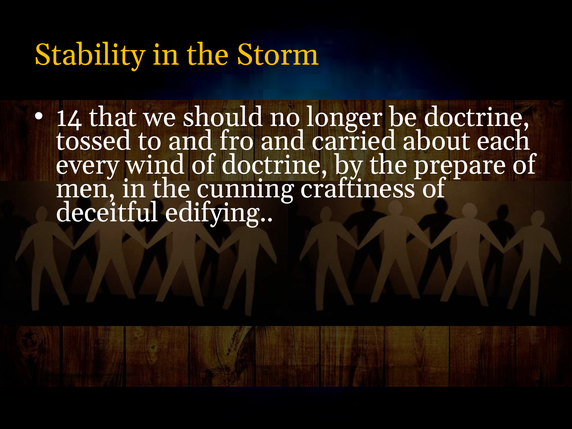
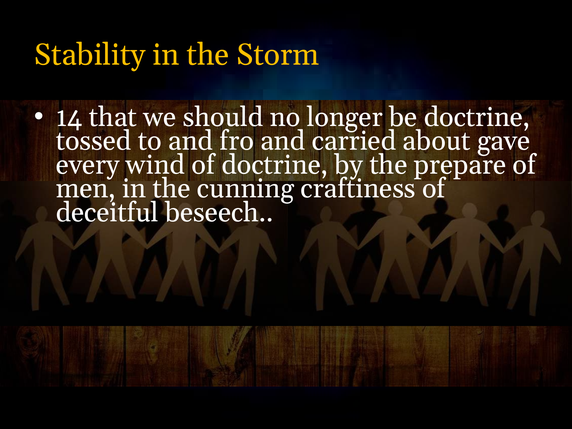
each: each -> gave
edifying: edifying -> beseech
